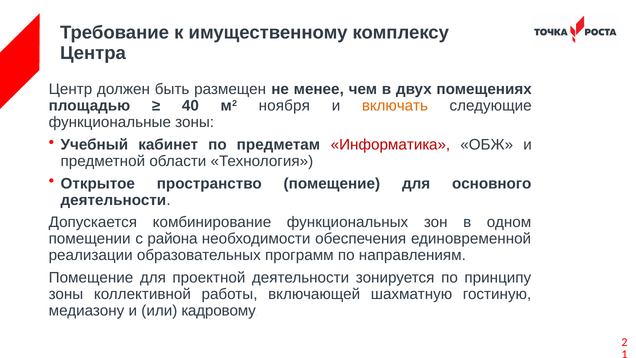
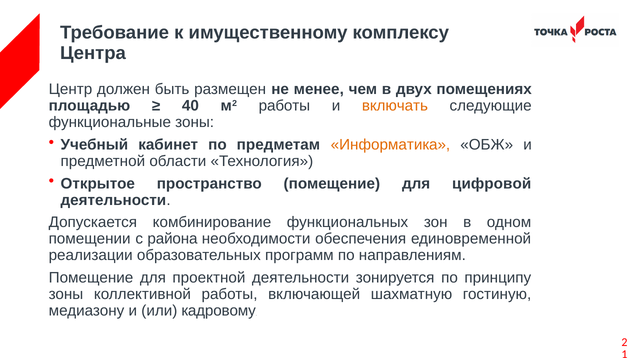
м2 ноября: ноября -> работы
Информатика colour: red -> orange
основного: основного -> цифровой
